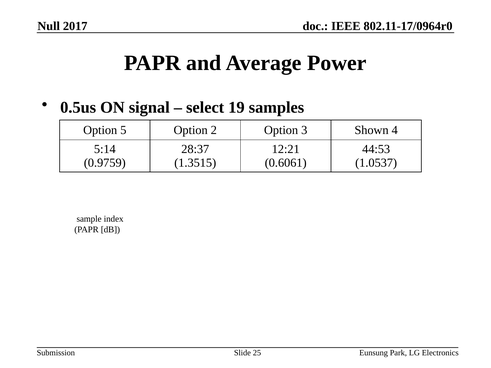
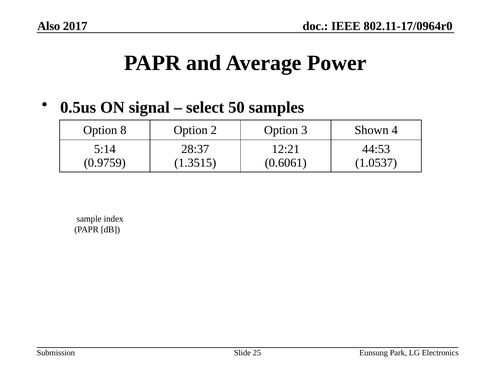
Null: Null -> Also
19: 19 -> 50
5: 5 -> 8
